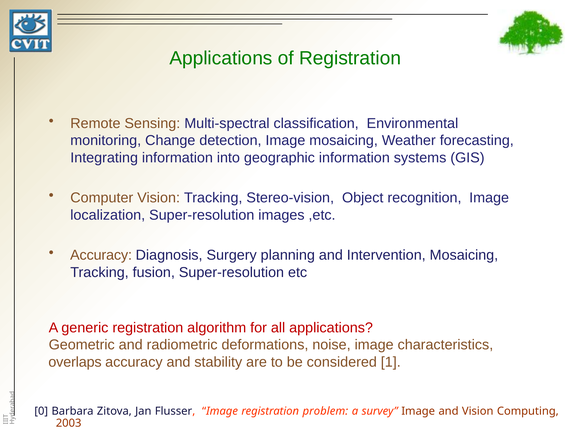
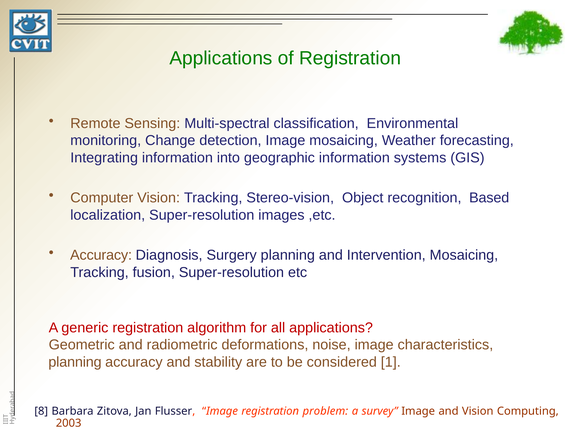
recognition Image: Image -> Based
overlaps at (75, 363): overlaps -> planning
0: 0 -> 8
